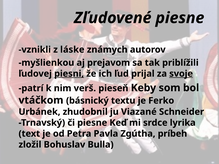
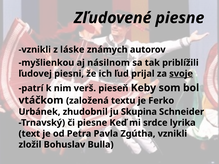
prejavom: prejavom -> násilnom
piesni underline: present -> none
básnický: básnický -> založená
Viazané: Viazané -> Skupina
Zgútha príbeh: príbeh -> vznikli
